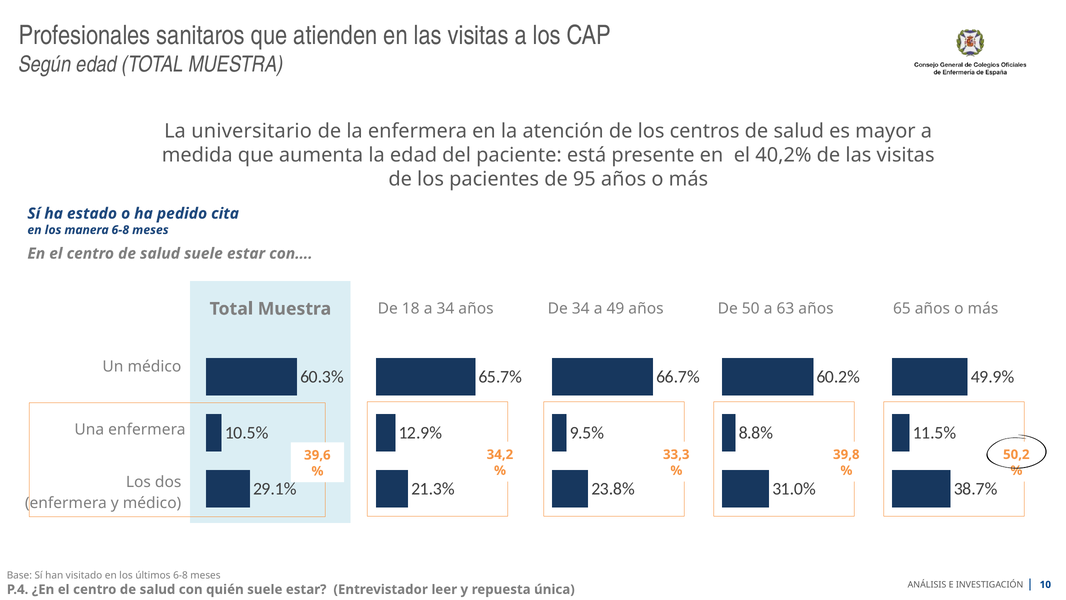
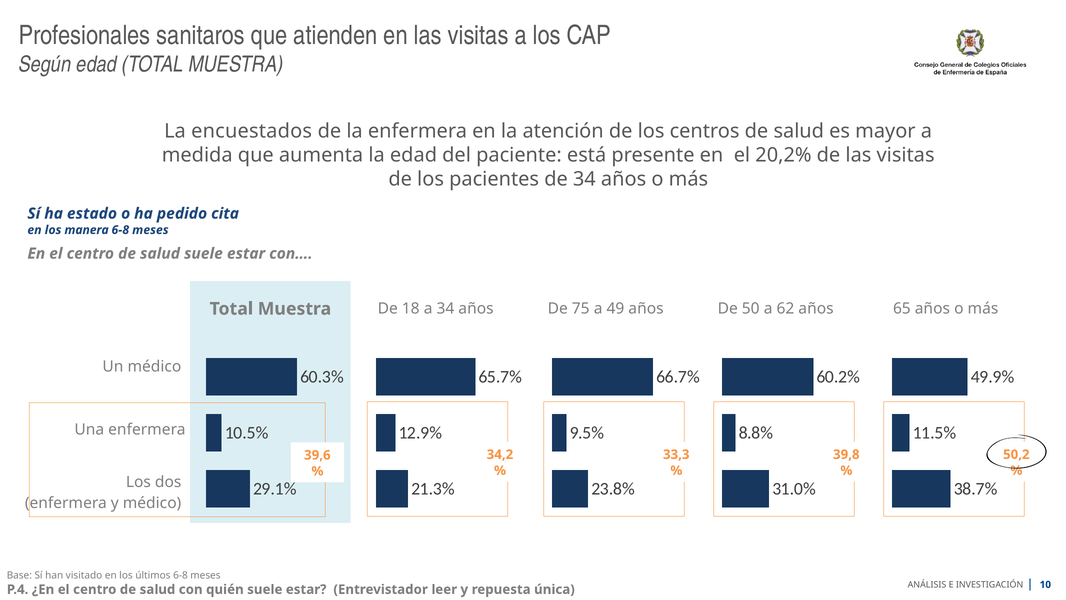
universitario: universitario -> encuestados
40,2%: 40,2% -> 20,2%
de 95: 95 -> 34
De 34: 34 -> 75
63: 63 -> 62
